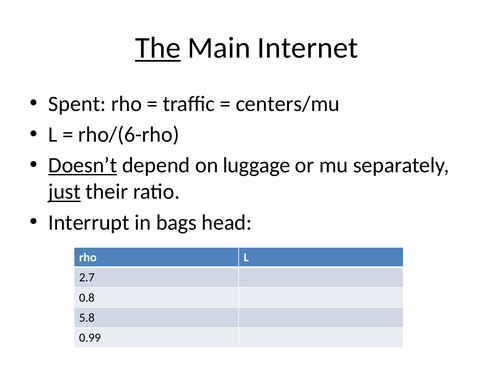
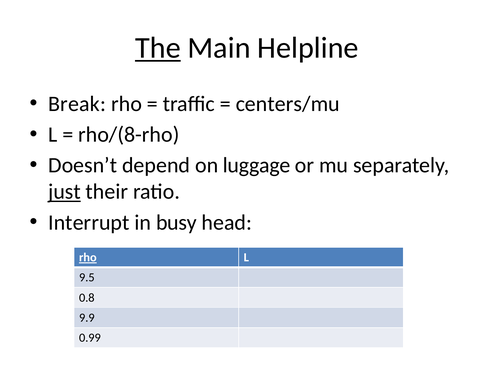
Internet: Internet -> Helpline
Spent: Spent -> Break
rho/(6-rho: rho/(6-rho -> rho/(8-rho
Doesn’t underline: present -> none
bags: bags -> busy
rho at (88, 257) underline: none -> present
2.7: 2.7 -> 9.5
5.8: 5.8 -> 9.9
